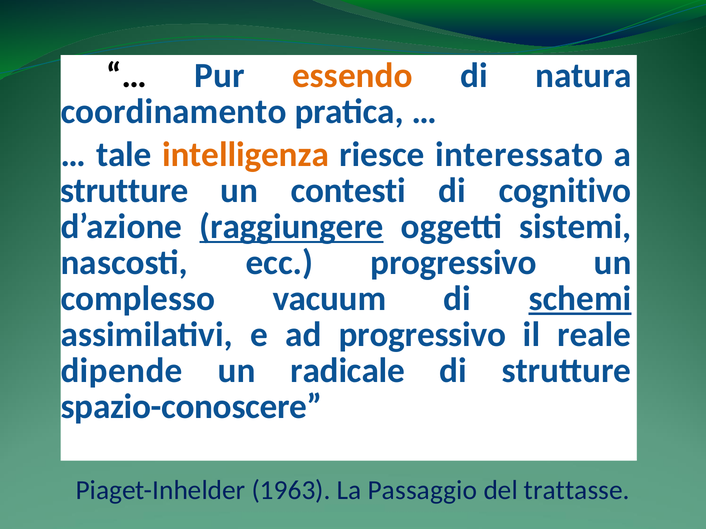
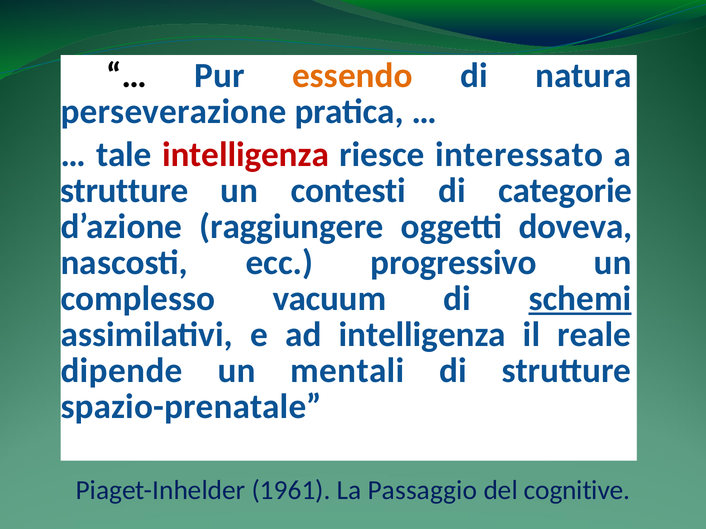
coordinamento: coordinamento -> perseverazione
intelligenza at (246, 155) colour: orange -> red
cognitivo: cognitivo -> categorie
raggiungere underline: present -> none
sistemi: sistemi -> doveva
ad progressivo: progressivo -> intelligenza
radicale: radicale -> mentali
spazio-conoscere: spazio-conoscere -> spazio-prenatale
1963: 1963 -> 1961
trattasse: trattasse -> cognitive
